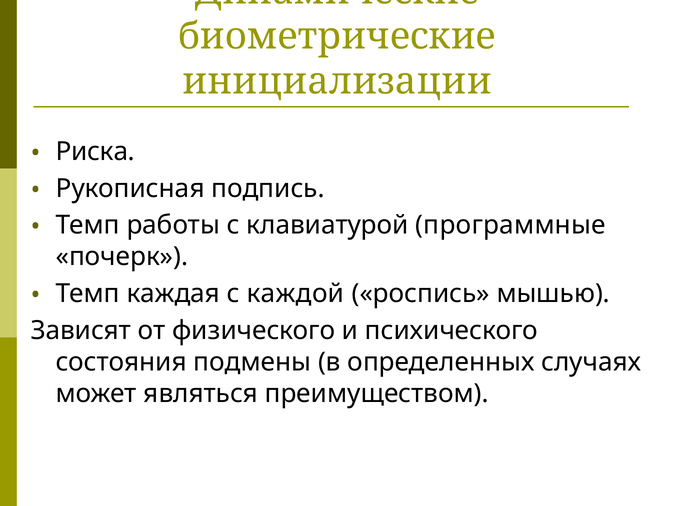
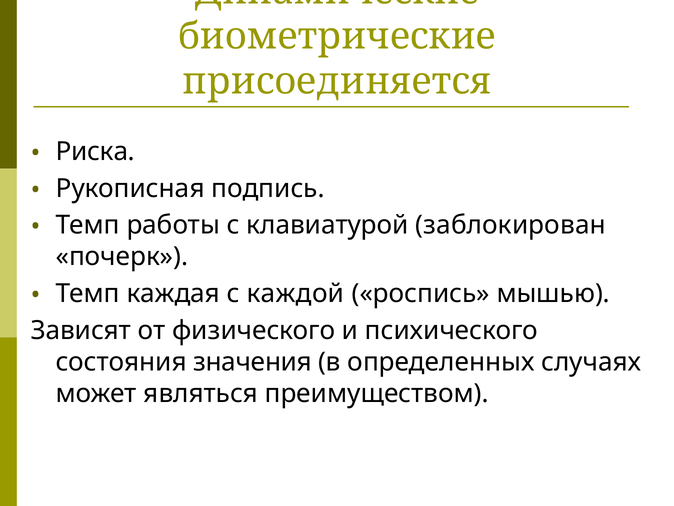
инициализации: инициализации -> присоединяется
программные: программные -> заблокирован
подмены: подмены -> значения
